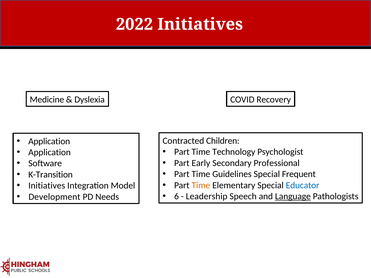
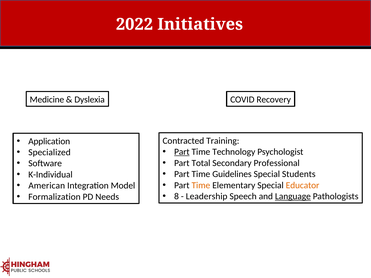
Children: Children -> Training
Part at (182, 152) underline: none -> present
Application at (50, 152): Application -> Specialized
Early: Early -> Total
Frequent: Frequent -> Students
K-Transition: K-Transition -> K-Individual
Educator colour: blue -> orange
Initiatives at (47, 186): Initiatives -> American
6: 6 -> 8
Development: Development -> Formalization
